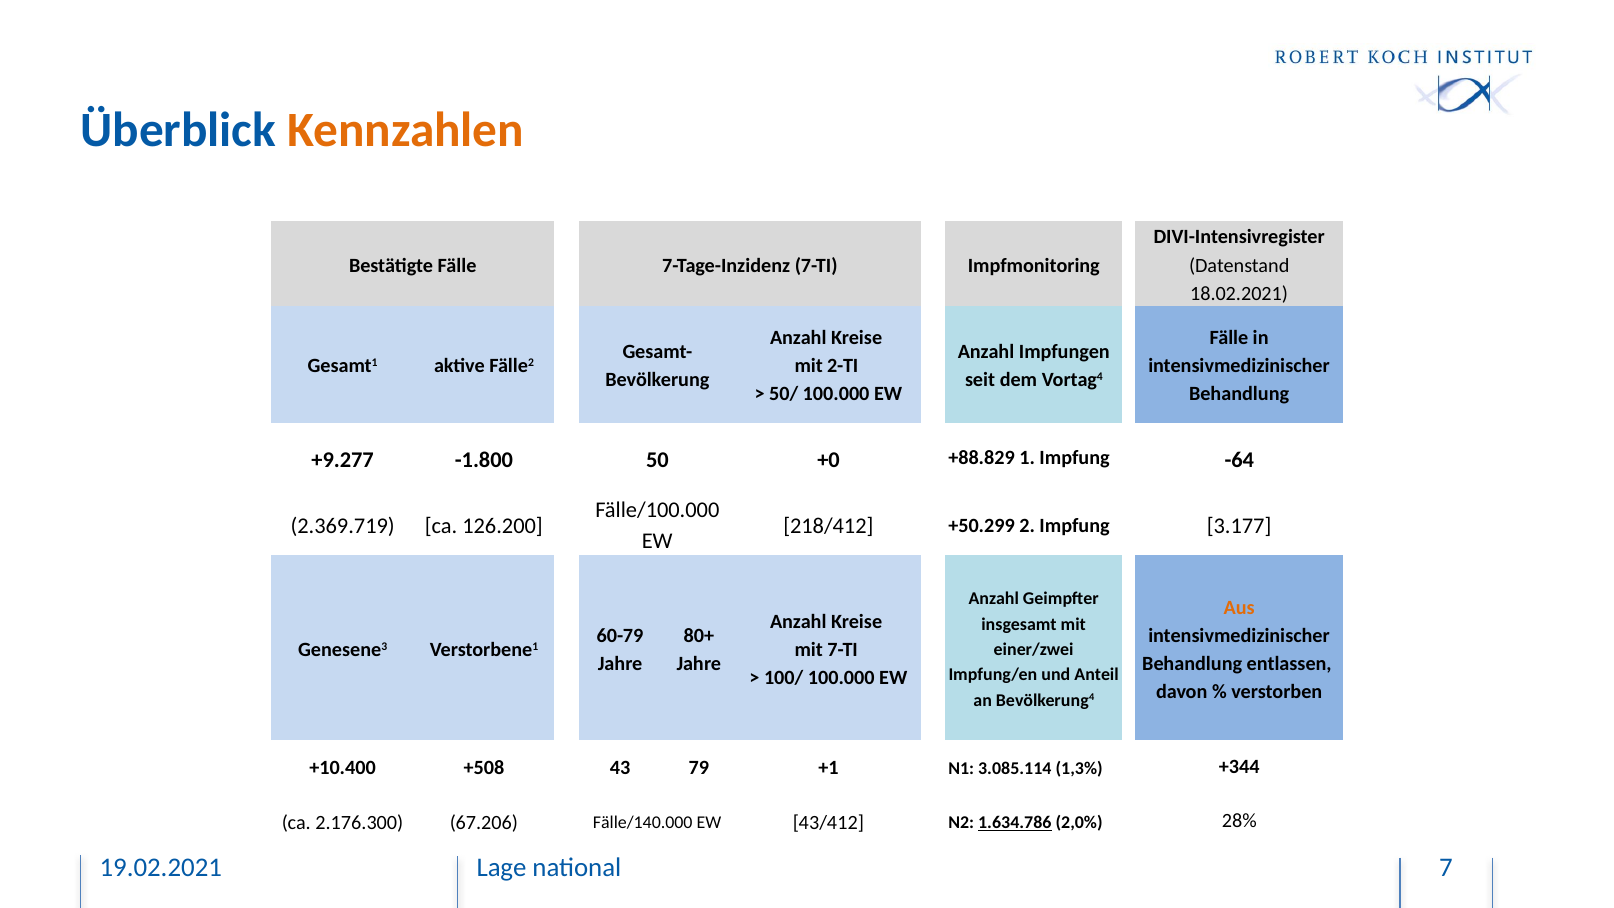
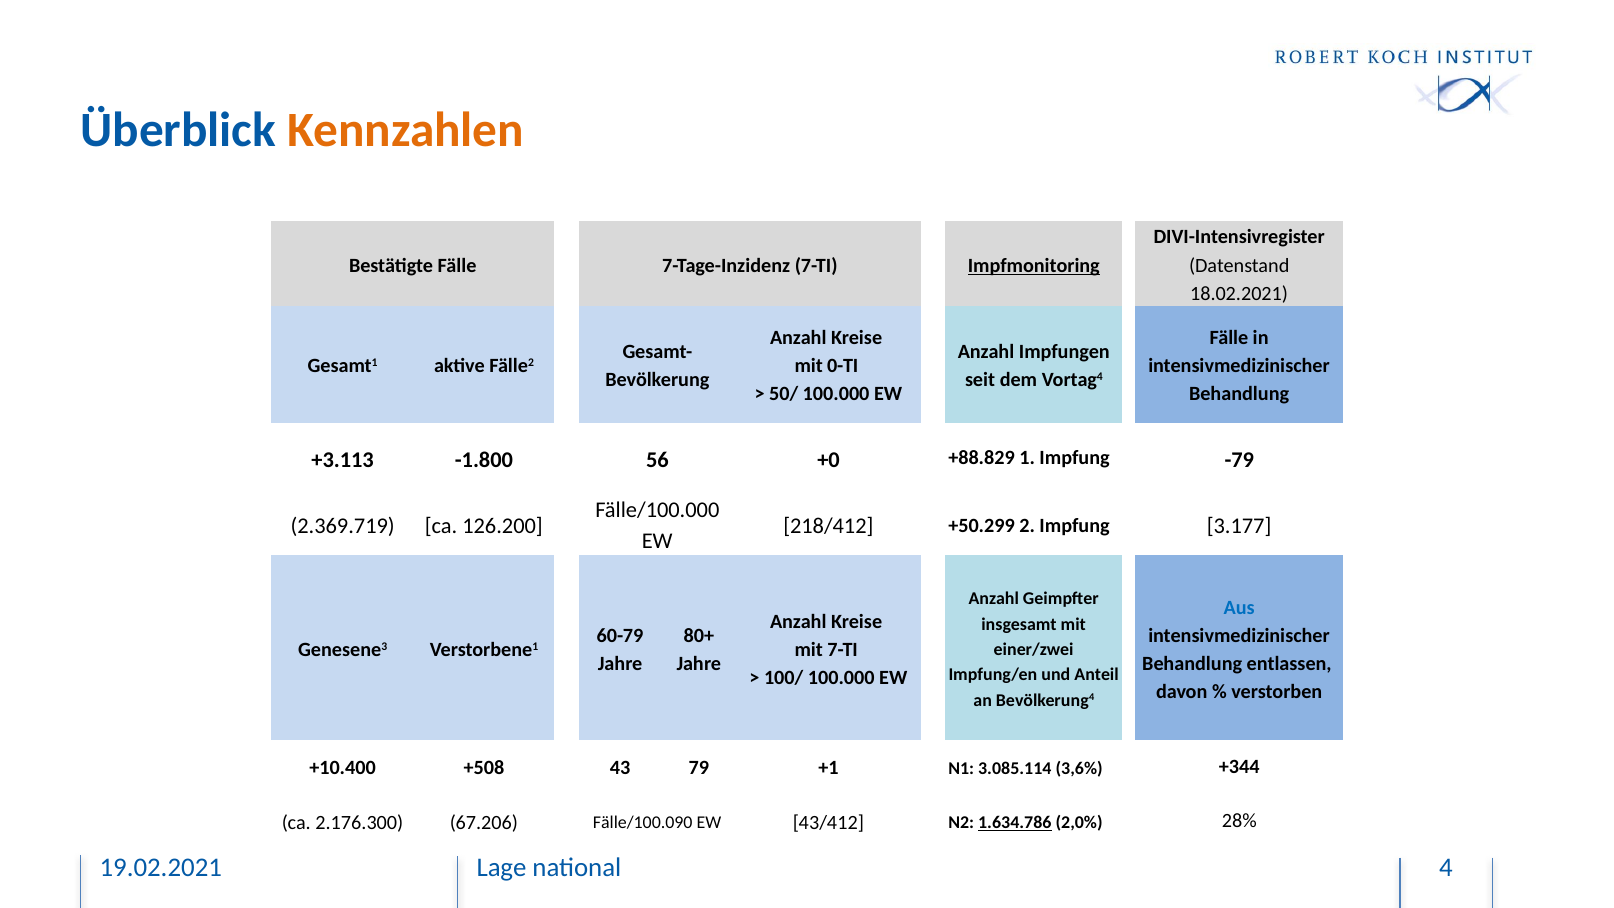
Impfmonitoring underline: none -> present
2-TI: 2-TI -> 0-TI
+9.277: +9.277 -> +3.113
50: 50 -> 56
-64: -64 -> -79
Aus colour: orange -> blue
1,3%: 1,3% -> 3,6%
Fälle/140.000: Fälle/140.000 -> Fälle/100.090
7: 7 -> 4
